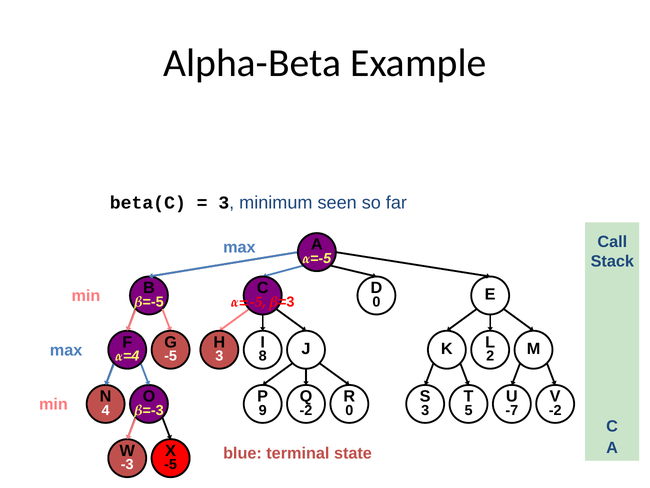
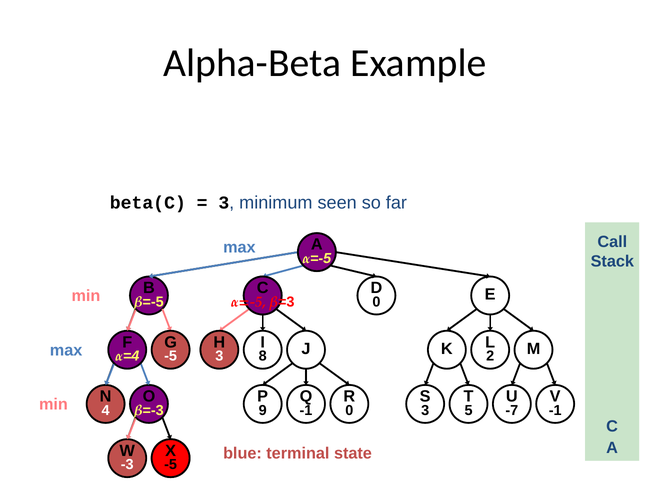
-2 at (306, 410): -2 -> -1
-2 at (555, 410): -2 -> -1
